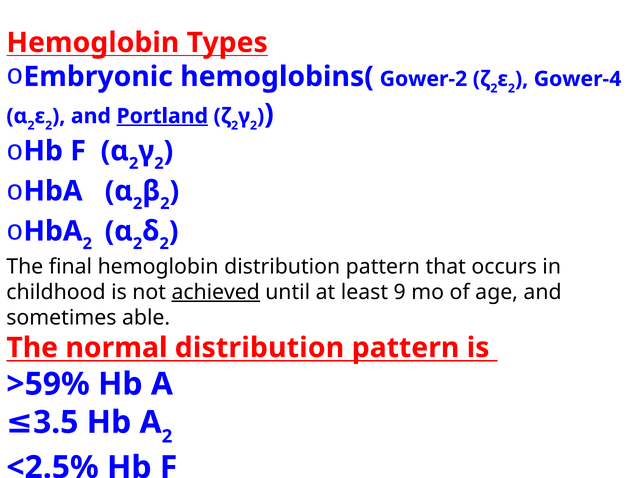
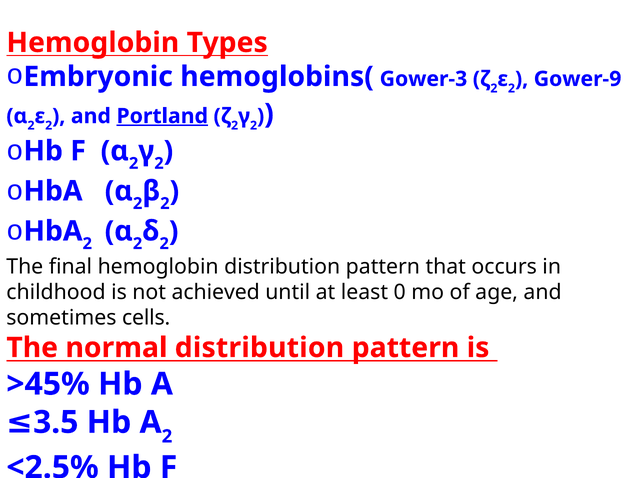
Gower-2: Gower-2 -> Gower-3
Gower-4: Gower-4 -> Gower-9
achieved underline: present -> none
9: 9 -> 0
able: able -> cells
>59%: >59% -> >45%
